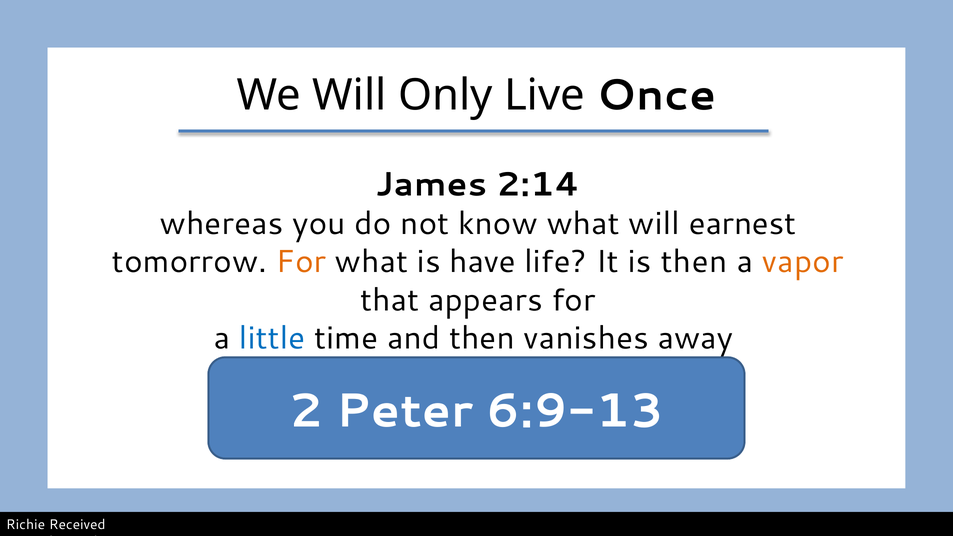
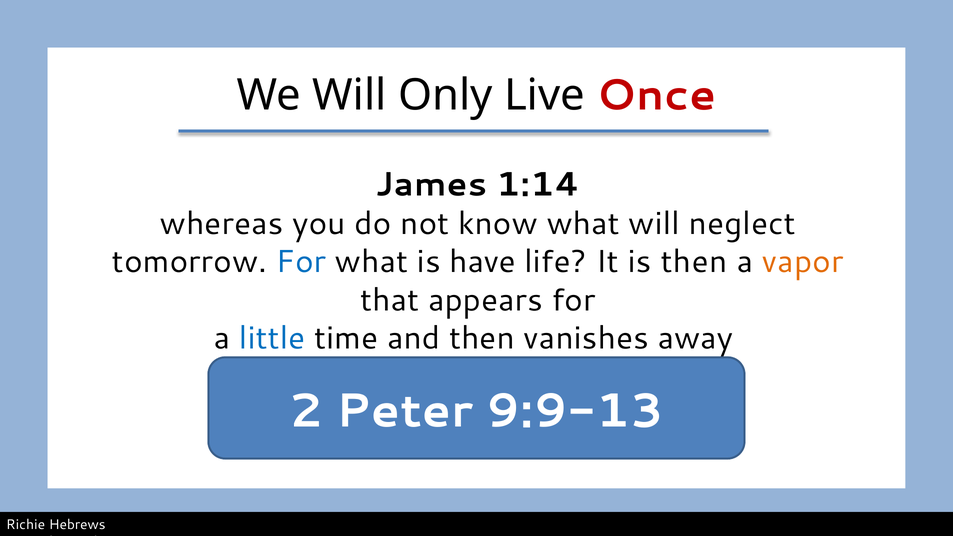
Once colour: black -> red
2:14: 2:14 -> 1:14
earnest: earnest -> neglect
For at (301, 262) colour: orange -> blue
6:9-13: 6:9-13 -> 9:9-13
Received: Received -> Hebrews
